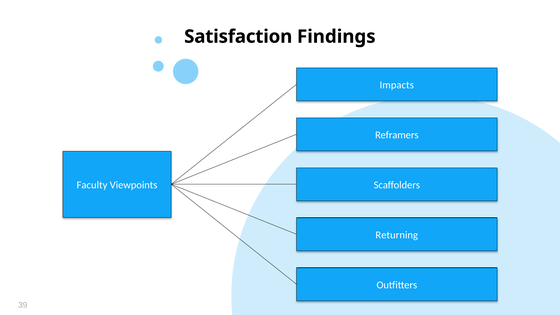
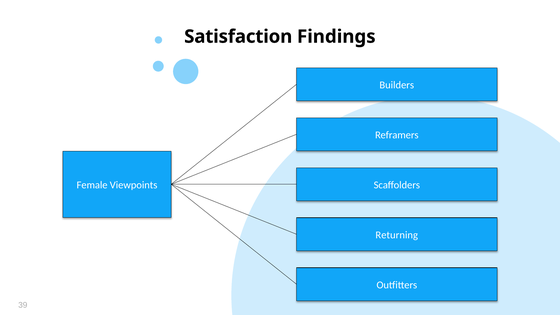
Impacts: Impacts -> Builders
Faculty: Faculty -> Female
